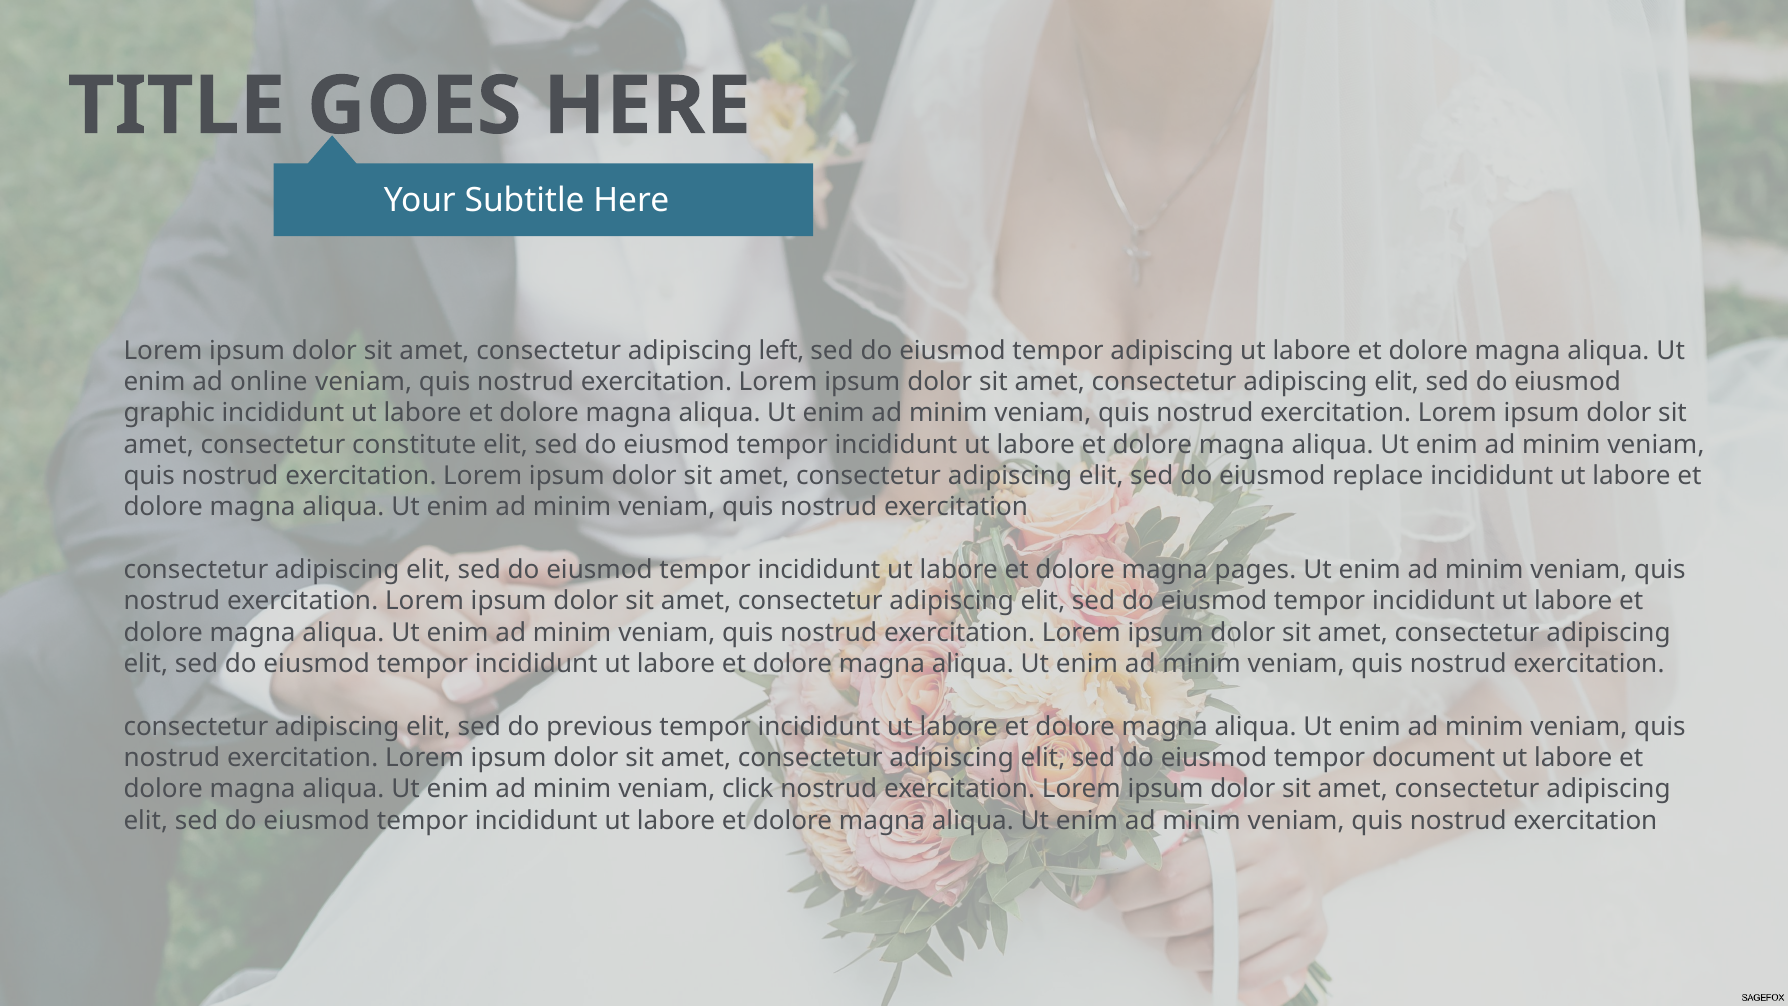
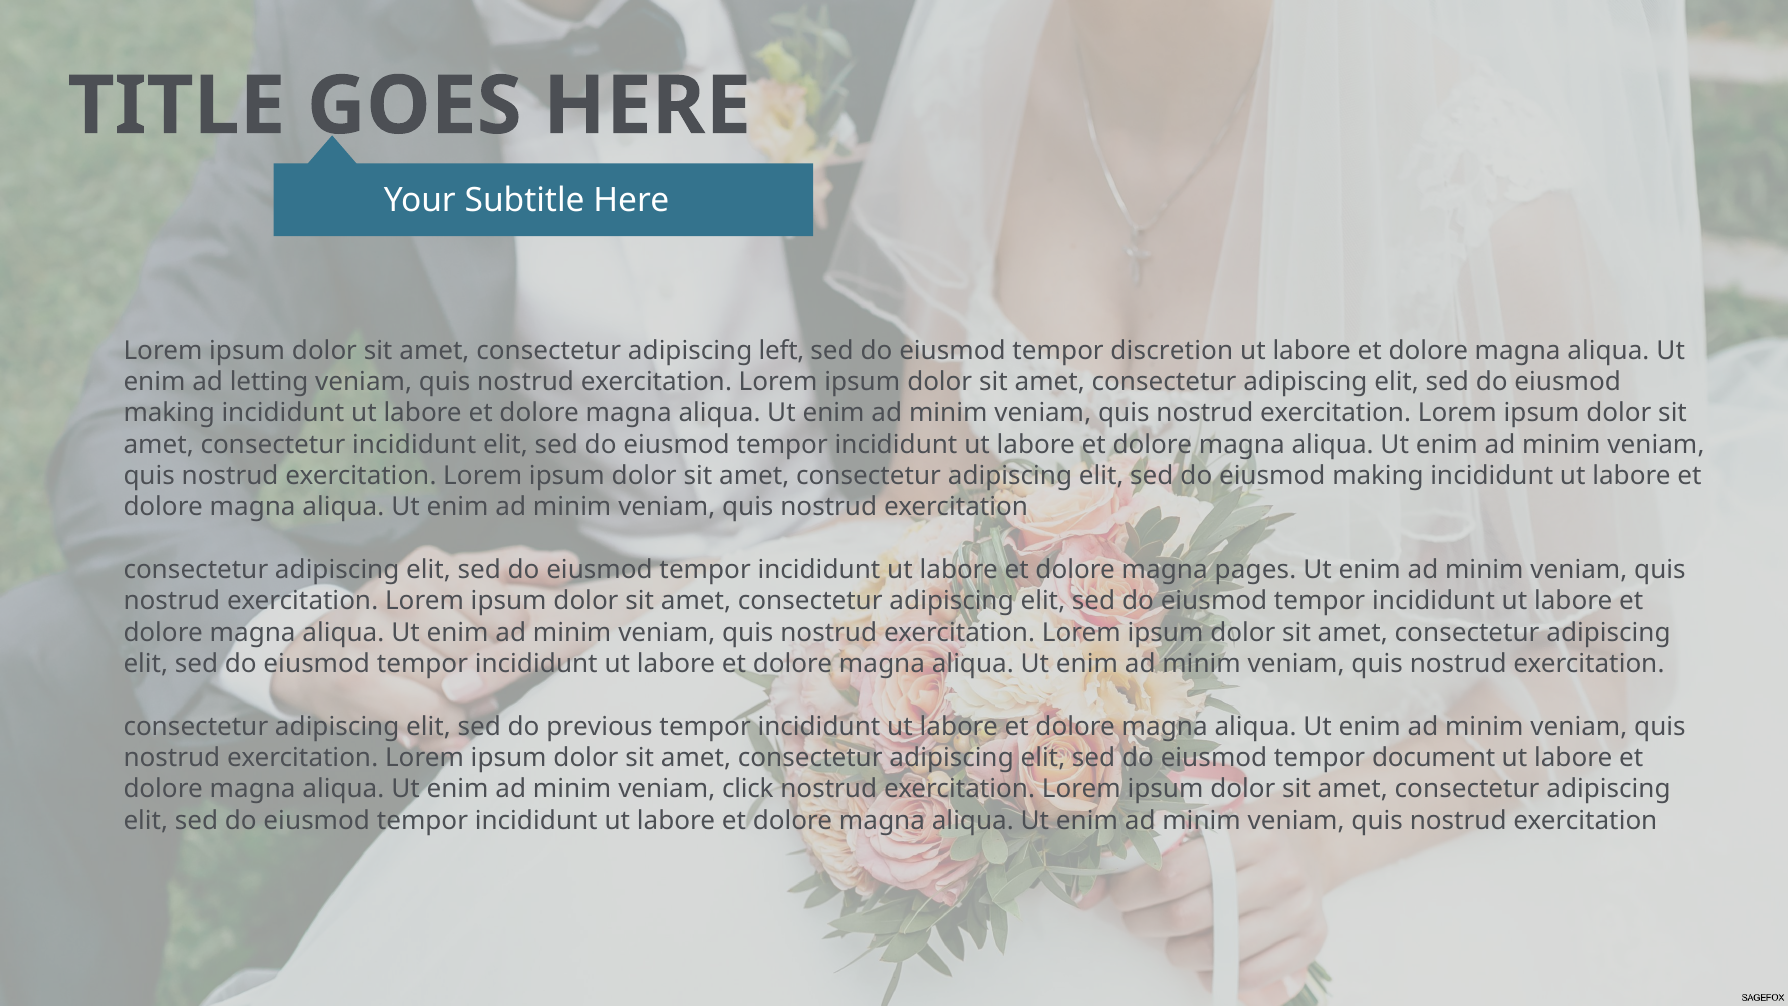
tempor adipiscing: adipiscing -> discretion
online: online -> letting
graphic at (169, 413): graphic -> making
consectetur constitute: constitute -> incididunt
replace at (1378, 476): replace -> making
